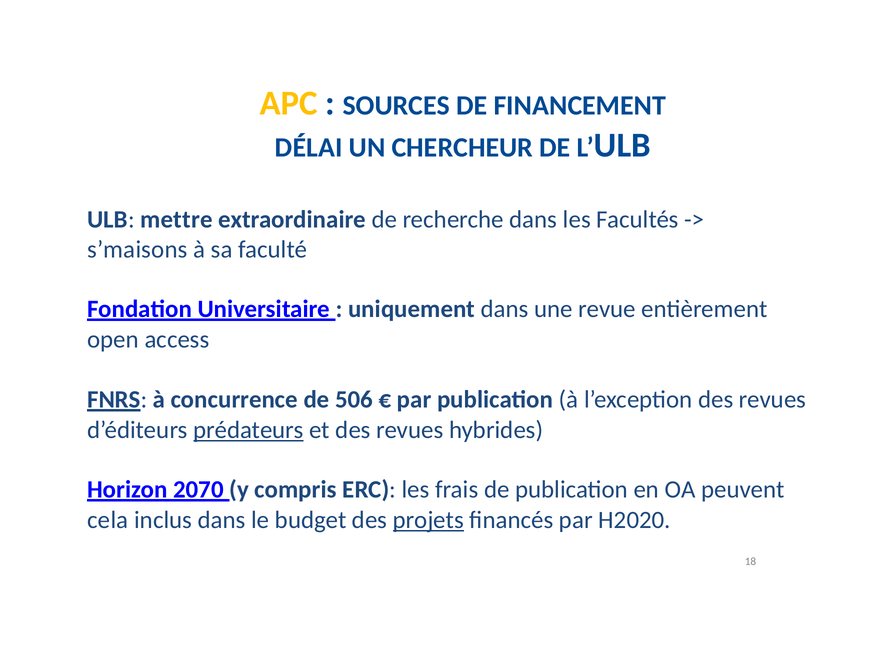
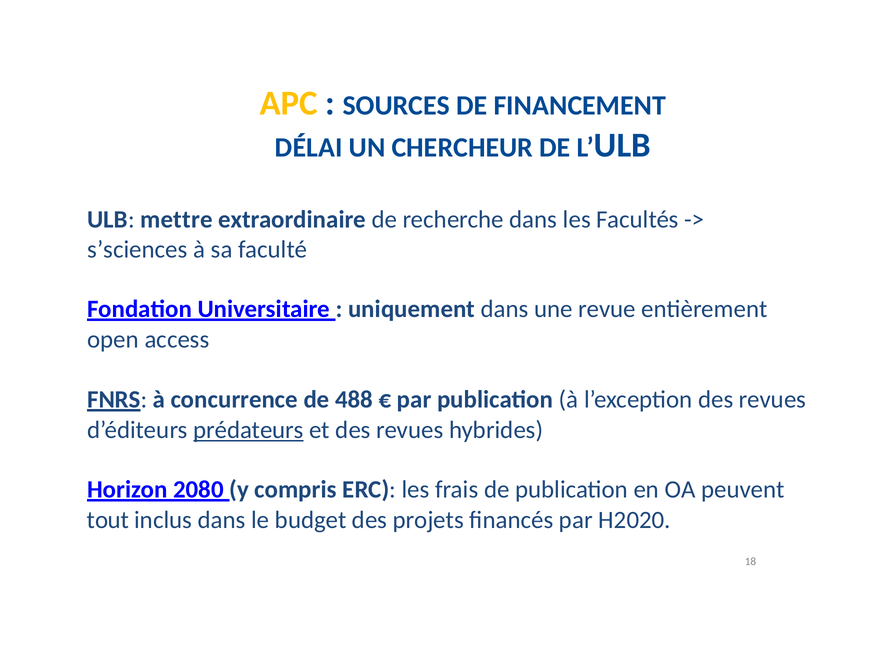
s’maisons: s’maisons -> s’sciences
506: 506 -> 488
2070: 2070 -> 2080
cela: cela -> tout
projets underline: present -> none
